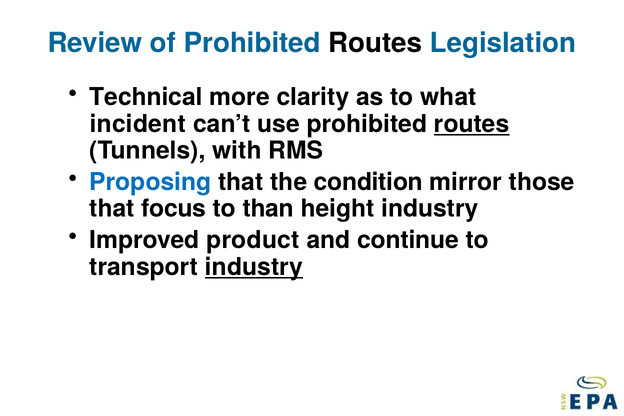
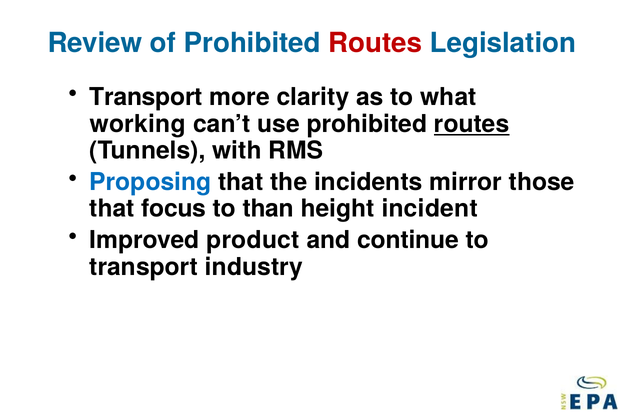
Routes at (375, 43) colour: black -> red
Technical at (146, 97): Technical -> Transport
incident: incident -> working
condition: condition -> incidents
height industry: industry -> incident
industry at (254, 267) underline: present -> none
